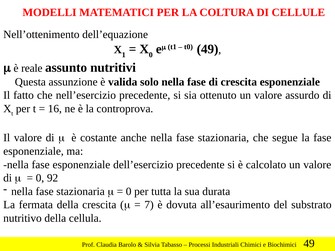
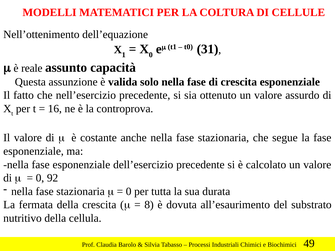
t0 49: 49 -> 31
nutritivi: nutritivi -> capacità
7: 7 -> 8
